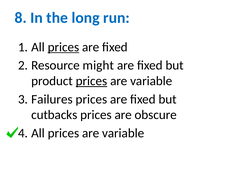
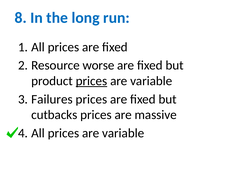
prices at (63, 47) underline: present -> none
might: might -> worse
obscure: obscure -> massive
